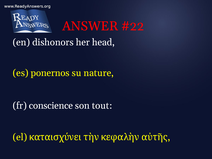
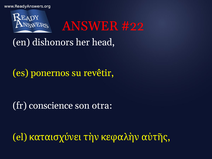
nature: nature -> revêtir
tout: tout -> otra
